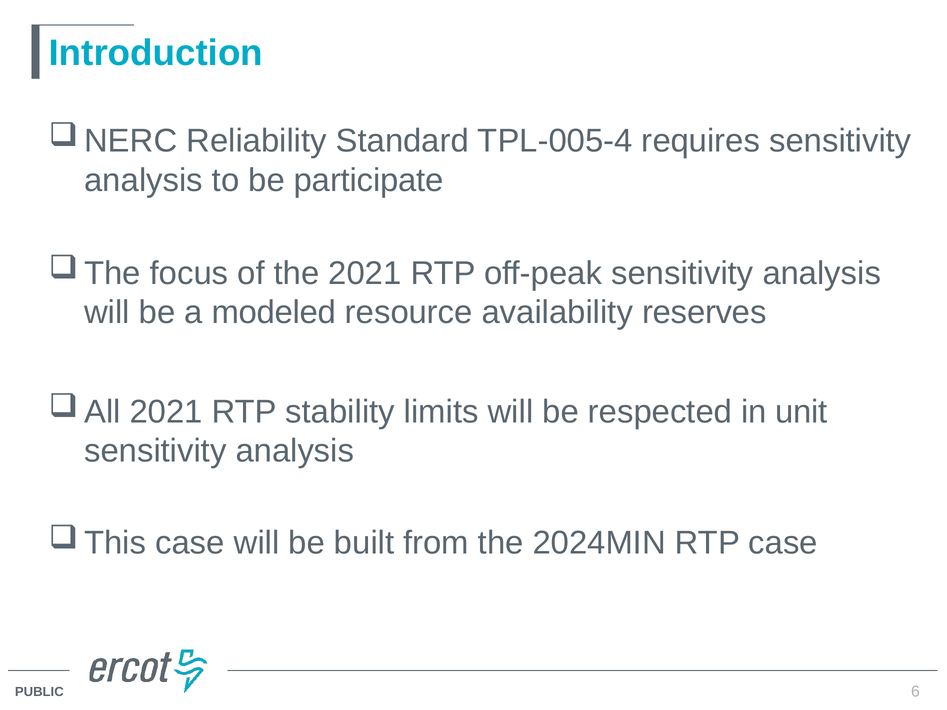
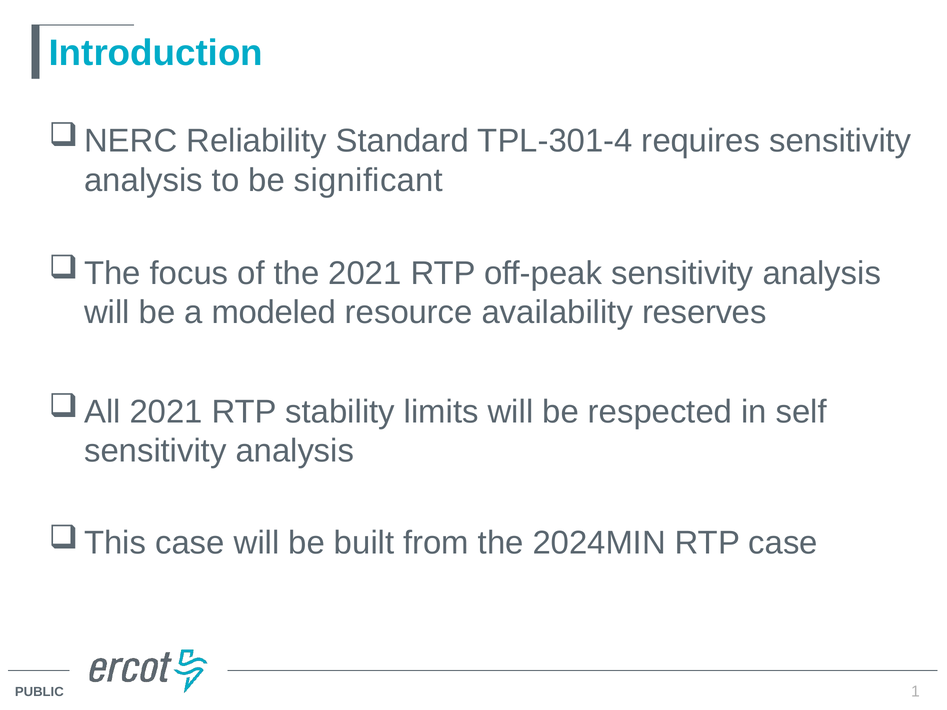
TPL-005-4: TPL-005-4 -> TPL-301-4
participate: participate -> significant
unit: unit -> self
6: 6 -> 1
